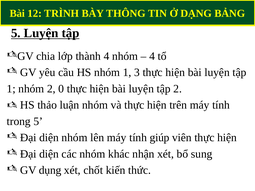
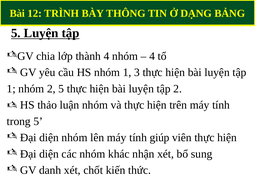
2 0: 0 -> 5
dụng: dụng -> danh
